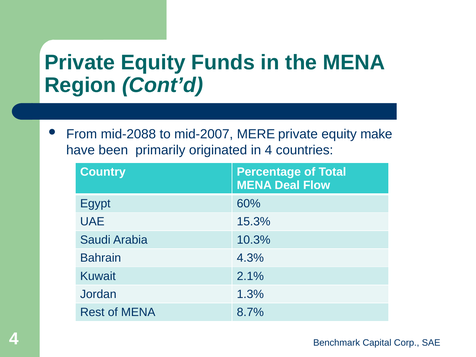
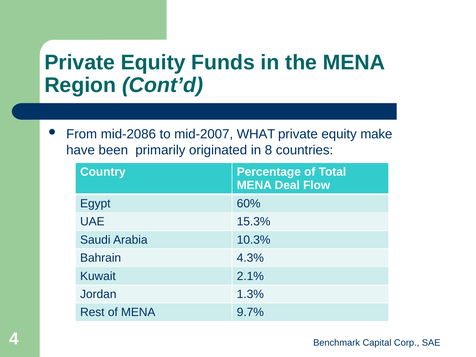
mid-2088: mid-2088 -> mid-2086
MERE: MERE -> WHAT
in 4: 4 -> 8
8.7%: 8.7% -> 9.7%
